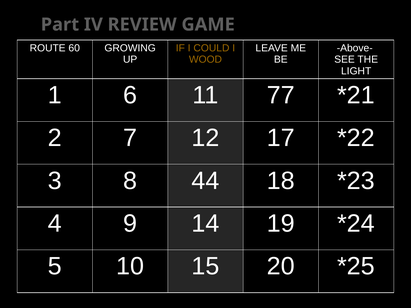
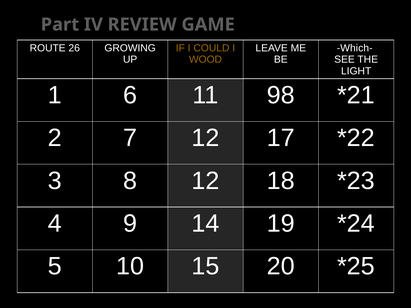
60: 60 -> 26
Above-: Above- -> Which-
77: 77 -> 98
8 44: 44 -> 12
